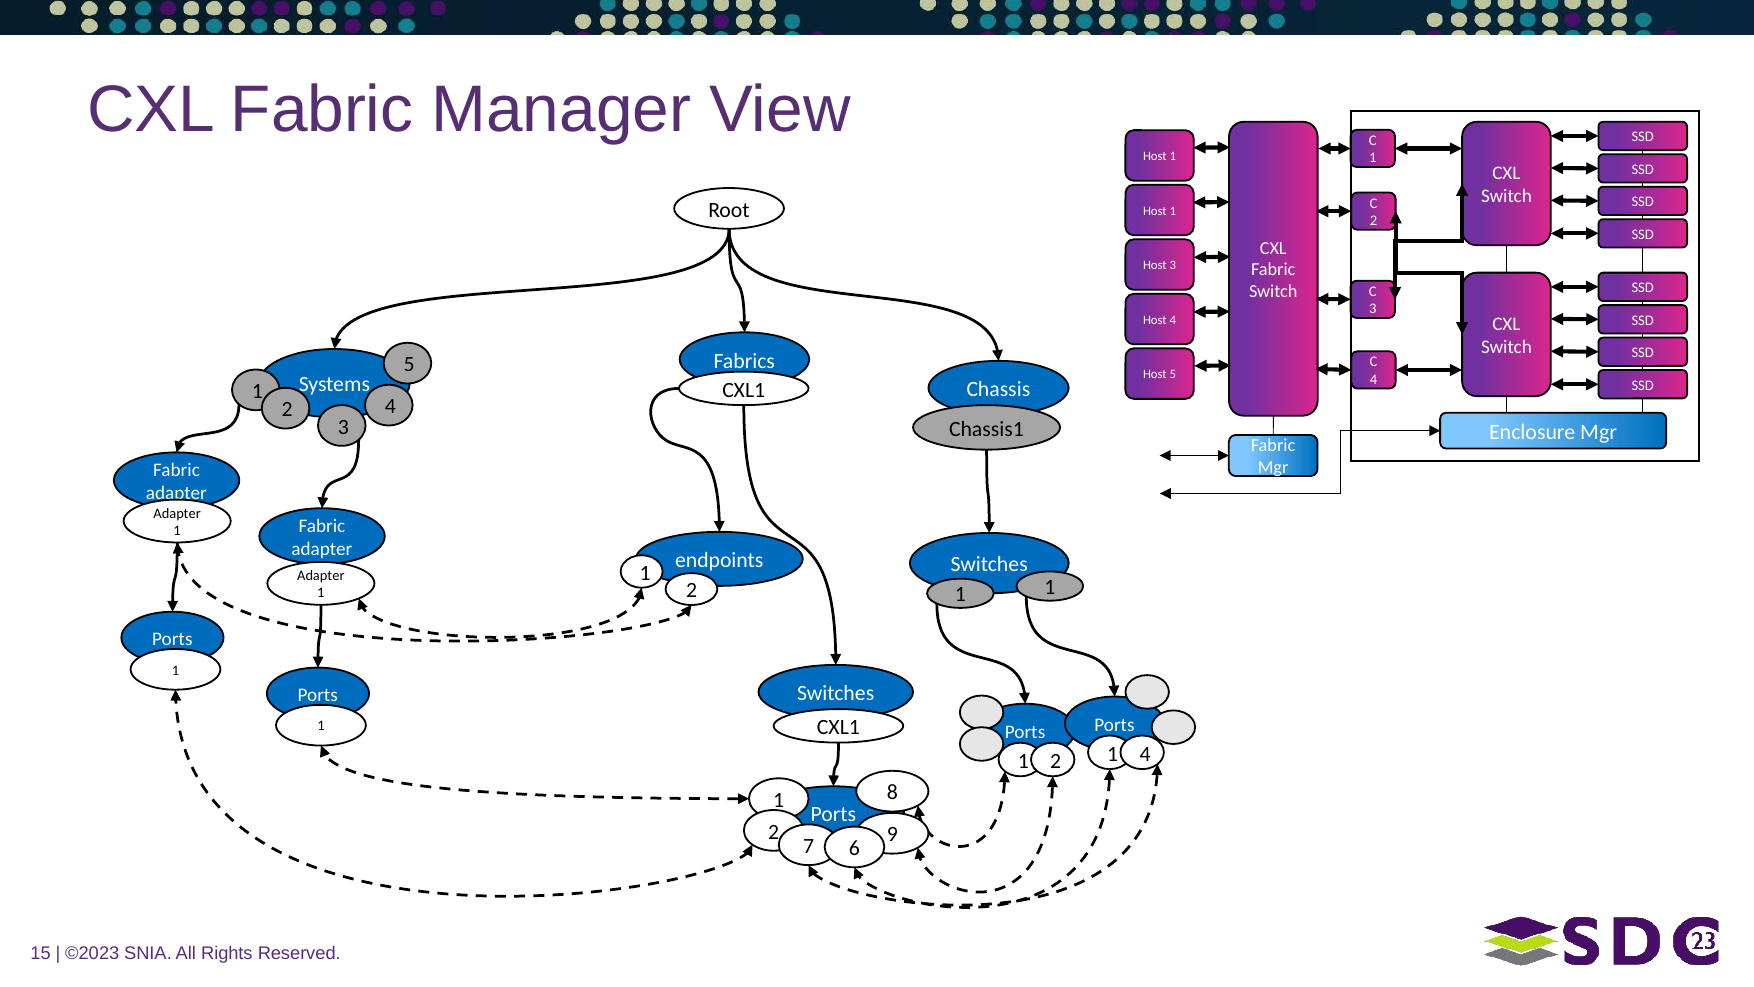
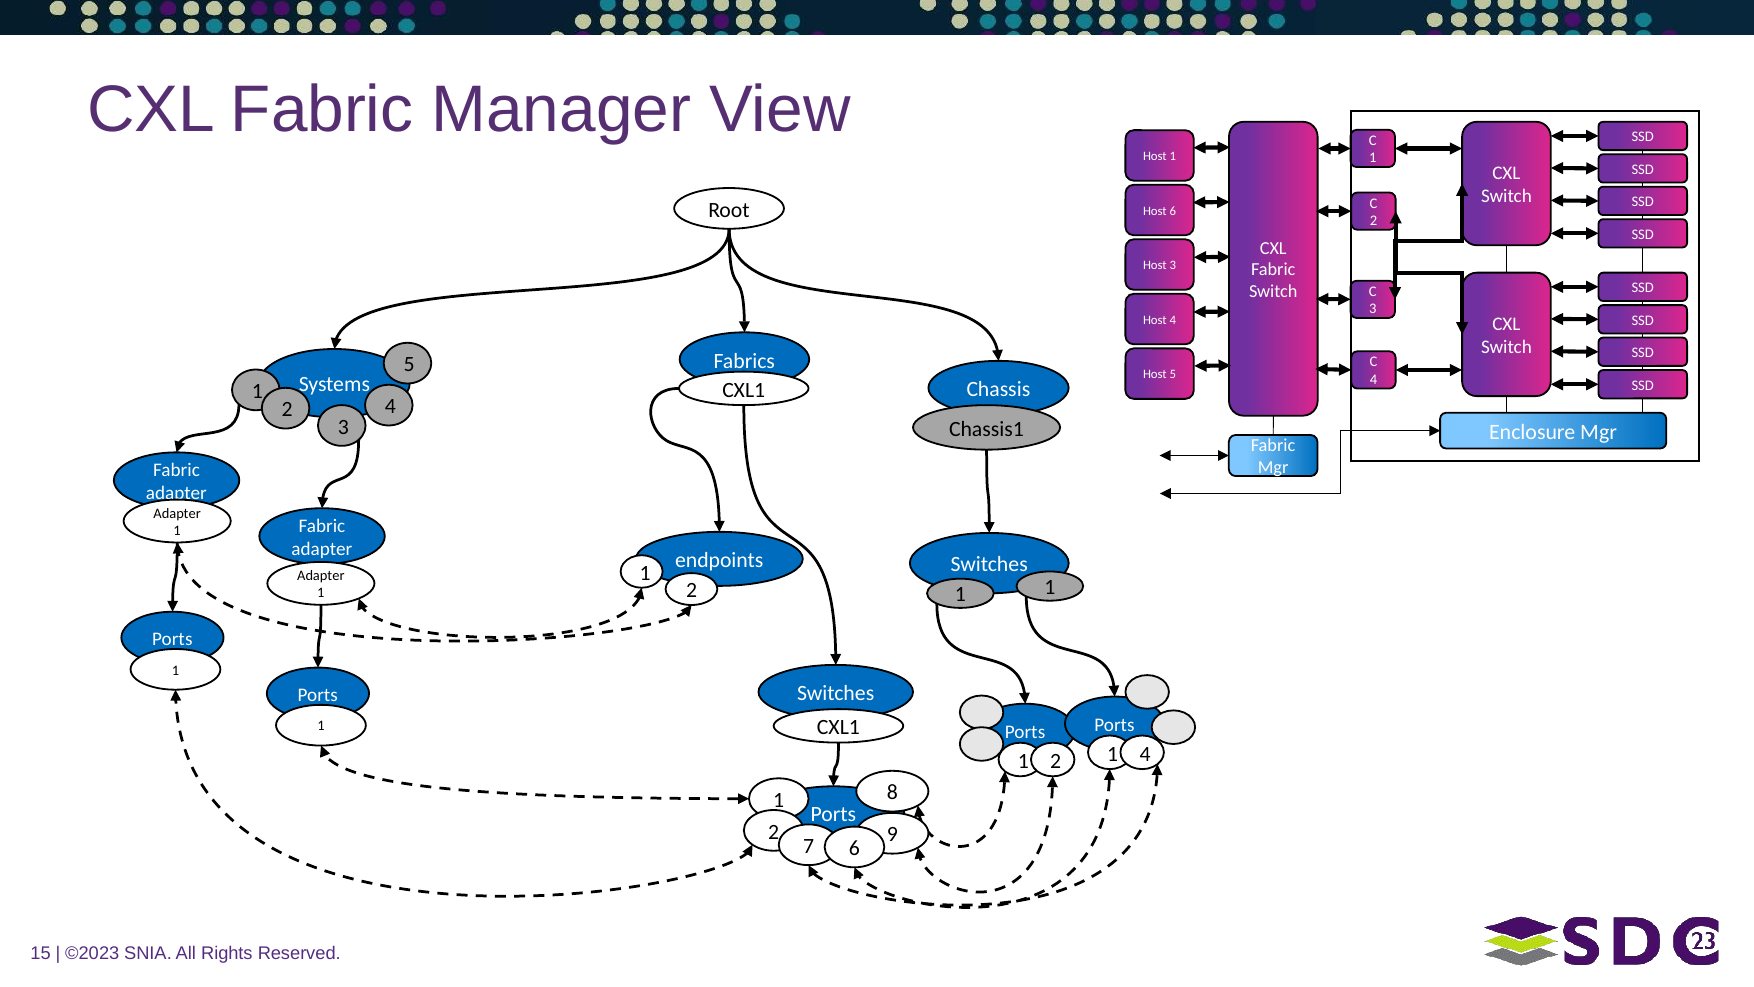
1 at (1173, 211): 1 -> 6
